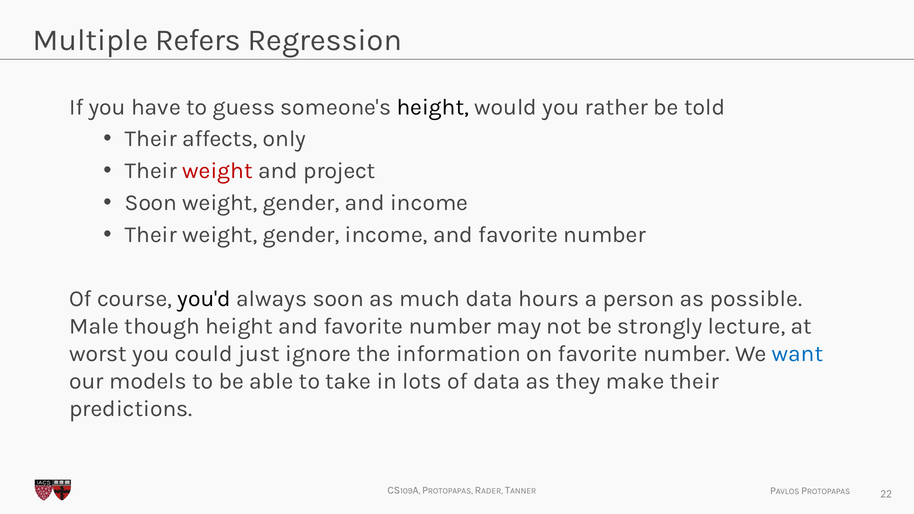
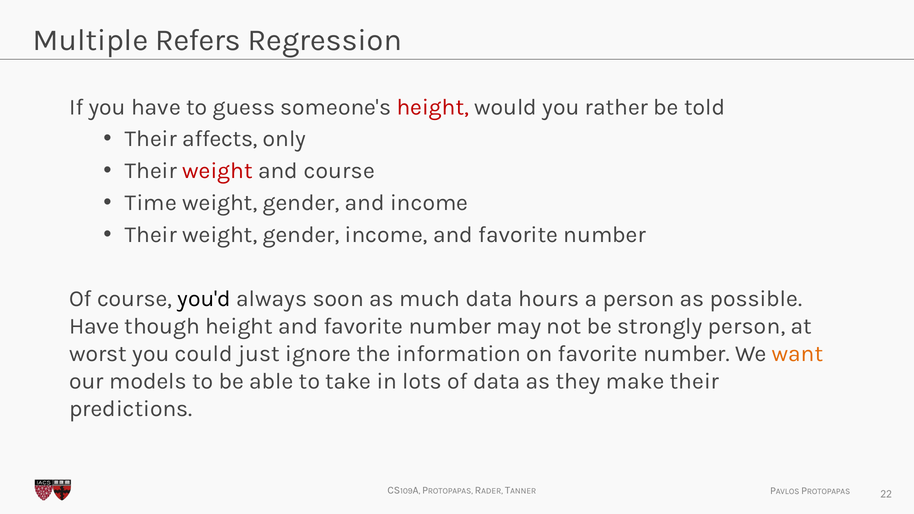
height at (433, 107) colour: black -> red
and project: project -> course
Soon at (151, 203): Soon -> Time
Male at (94, 326): Male -> Have
strongly lecture: lecture -> person
want colour: blue -> orange
